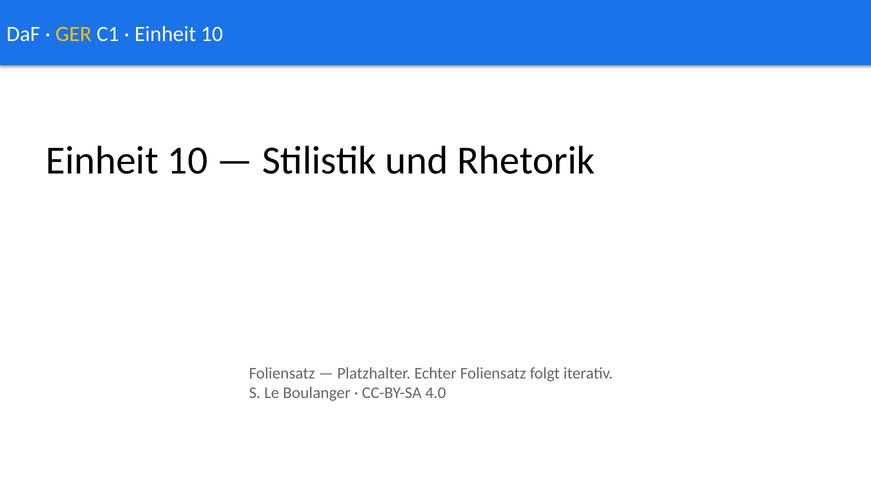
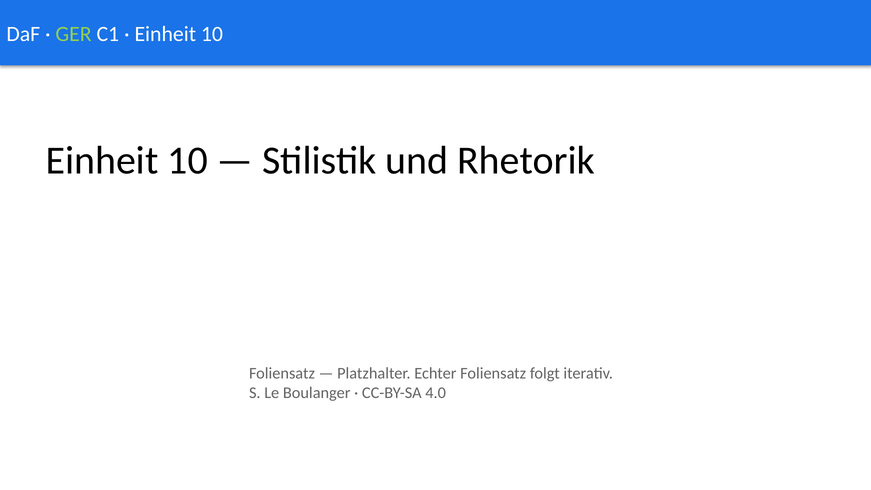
GER colour: yellow -> light green
